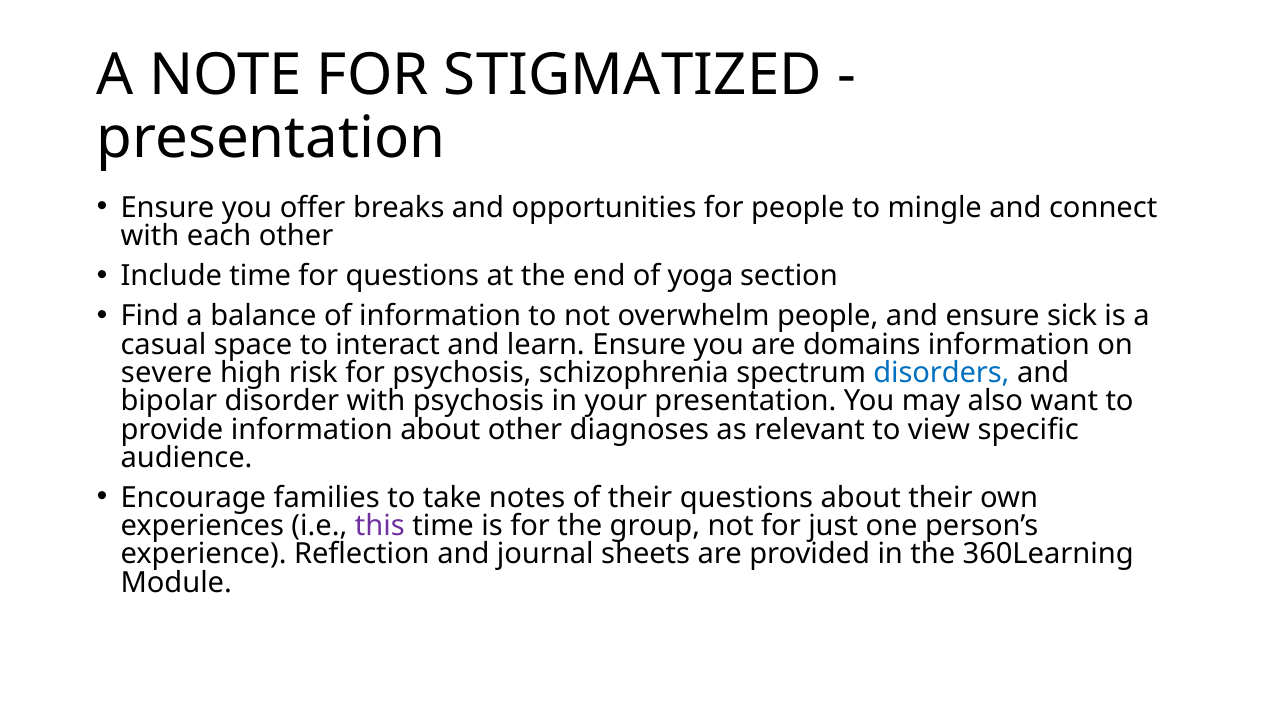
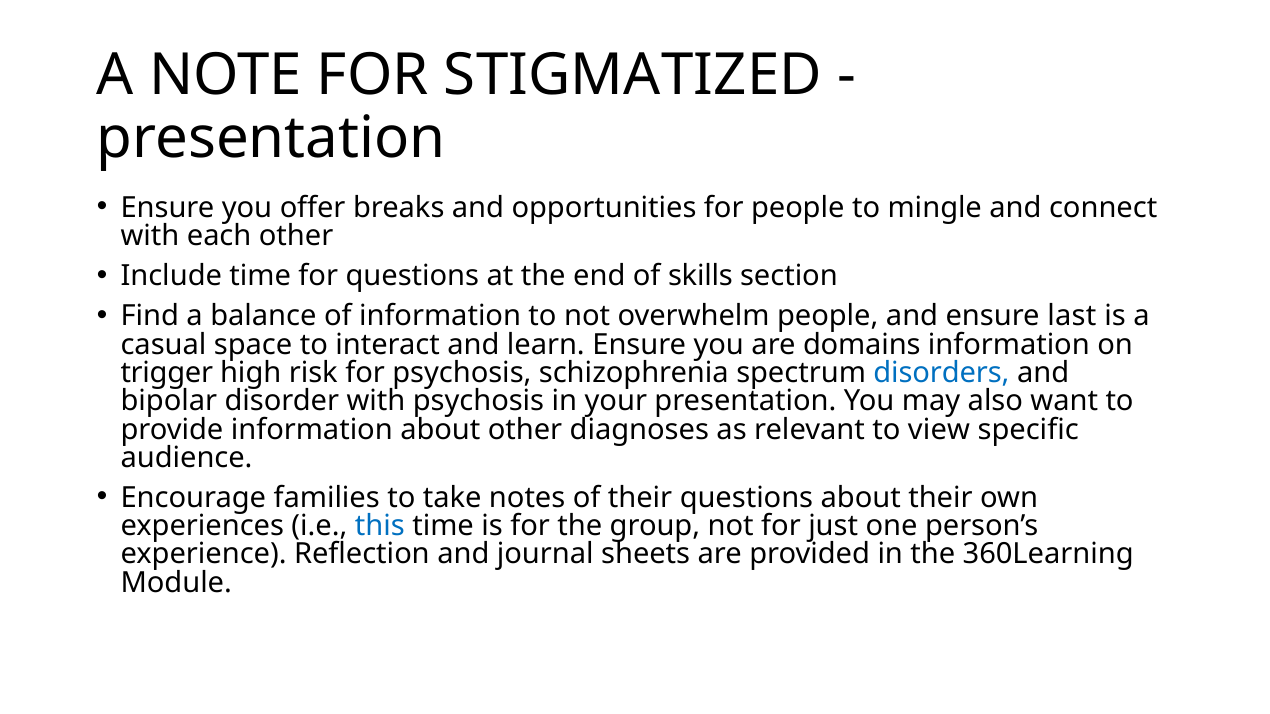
yoga: yoga -> skills
sick: sick -> last
severe: severe -> trigger
this colour: purple -> blue
